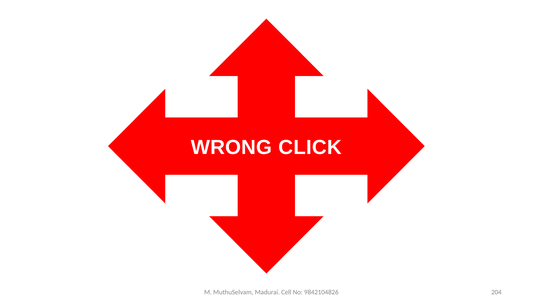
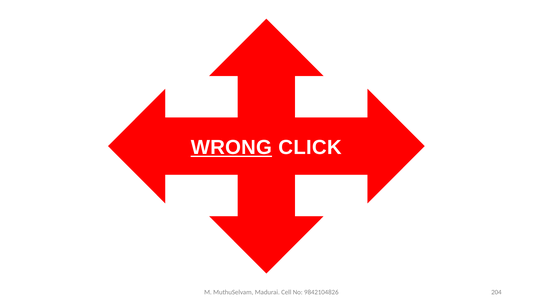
WRONG underline: none -> present
